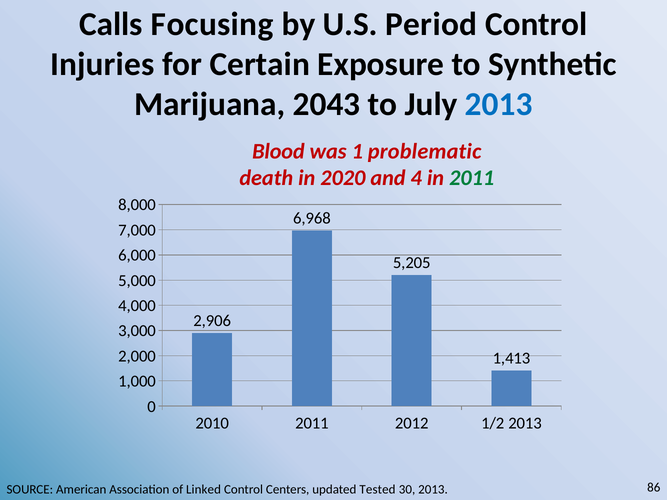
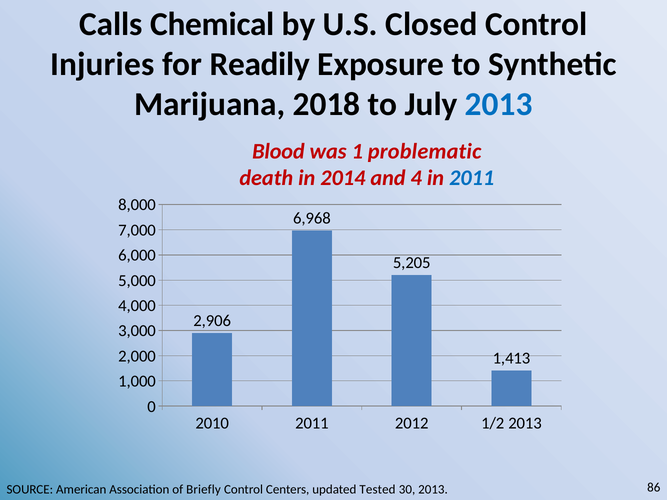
Focusing: Focusing -> Chemical
Period: Period -> Closed
Certain: Certain -> Readily
2043: 2043 -> 2018
2020: 2020 -> 2014
2011 at (472, 178) colour: green -> blue
Linked: Linked -> Briefly
